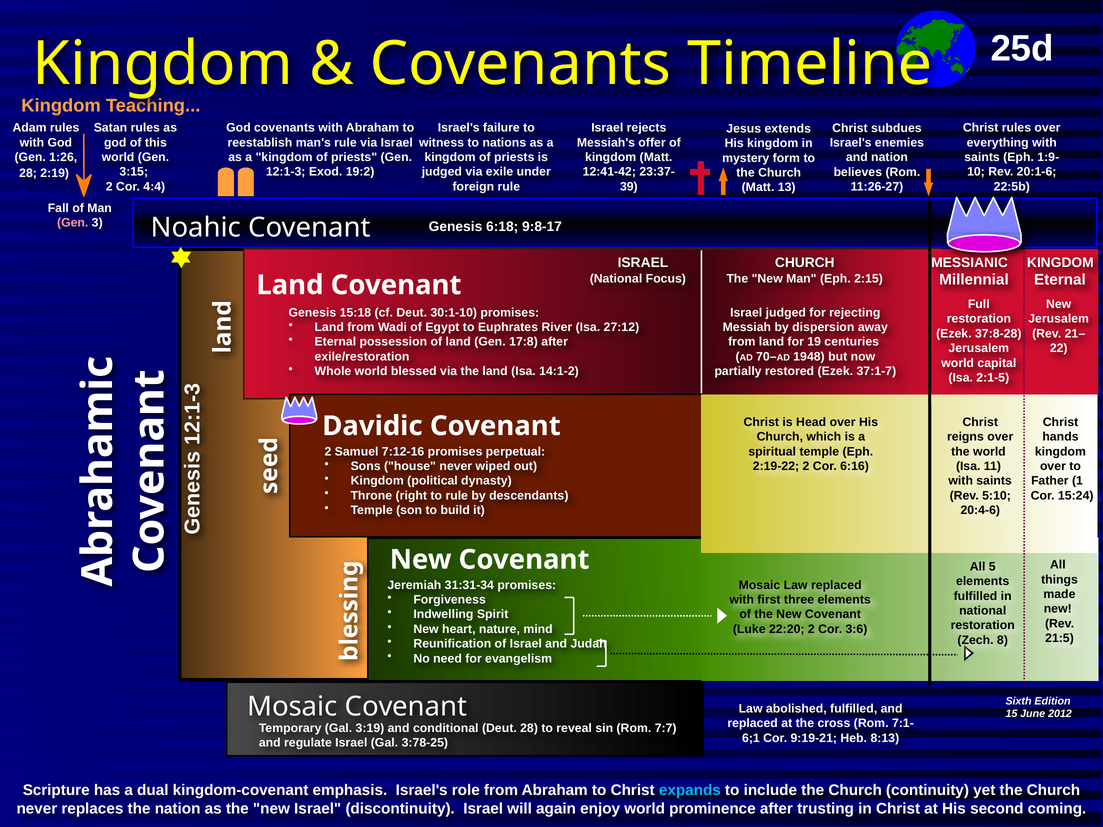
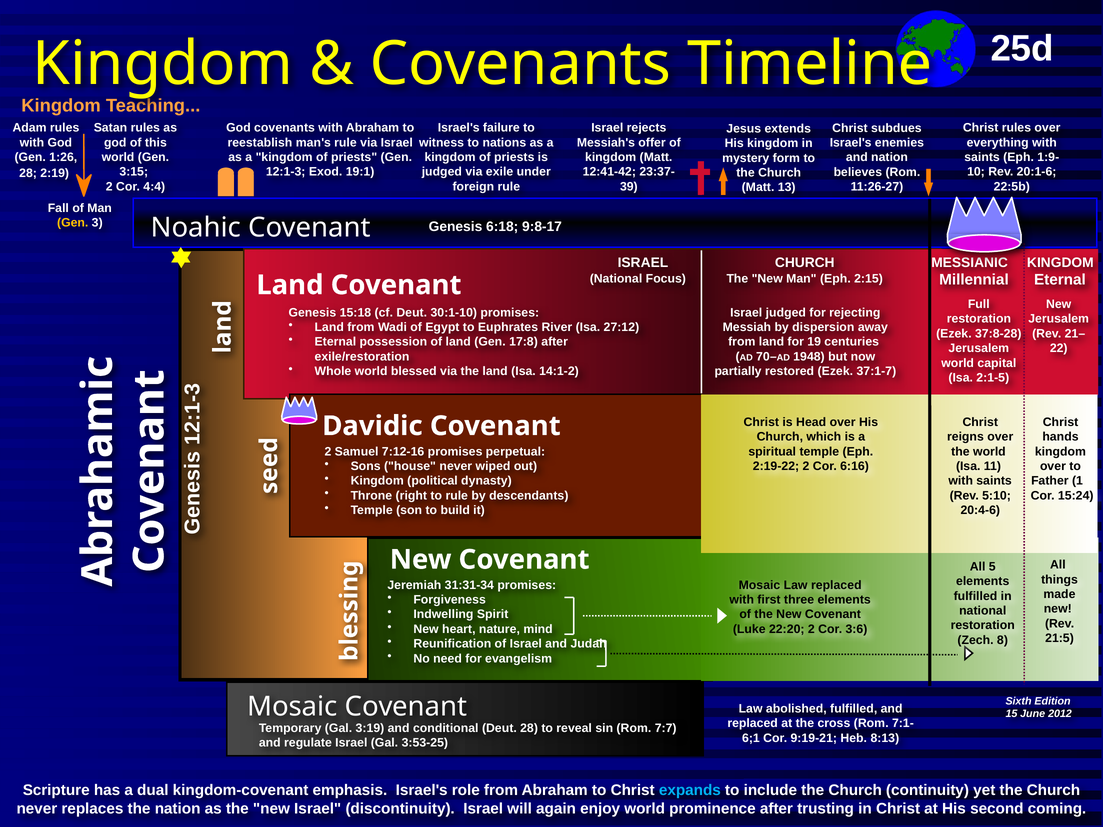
19:2: 19:2 -> 19:1
Gen at (73, 223) colour: pink -> yellow
3:78-25: 3:78-25 -> 3:53-25
